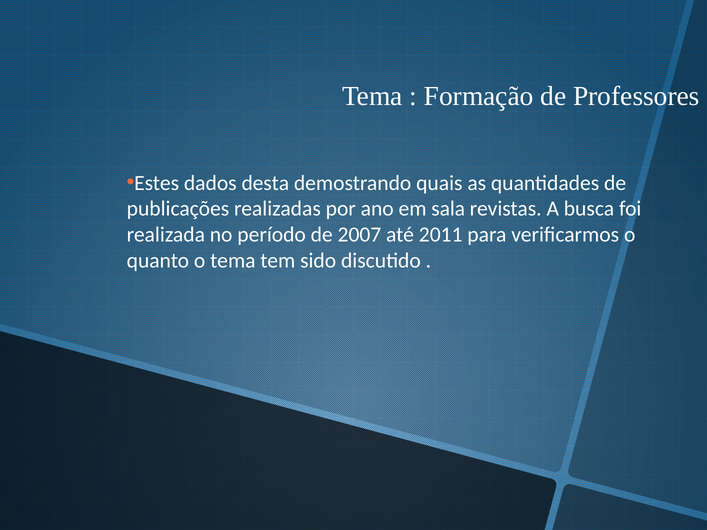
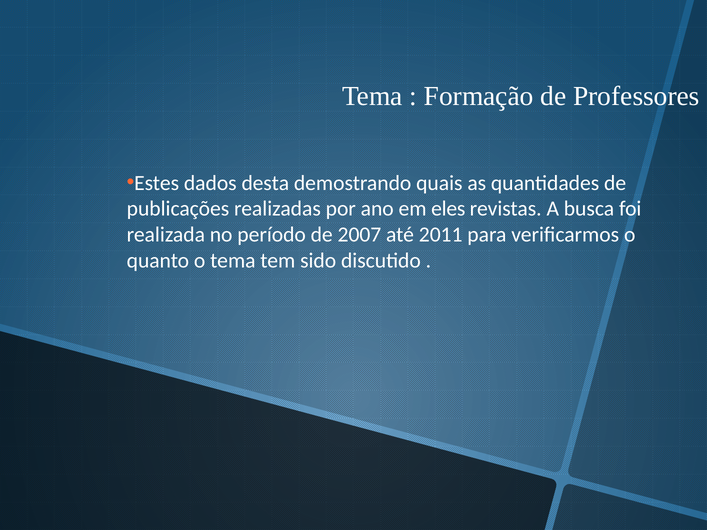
sala: sala -> eles
